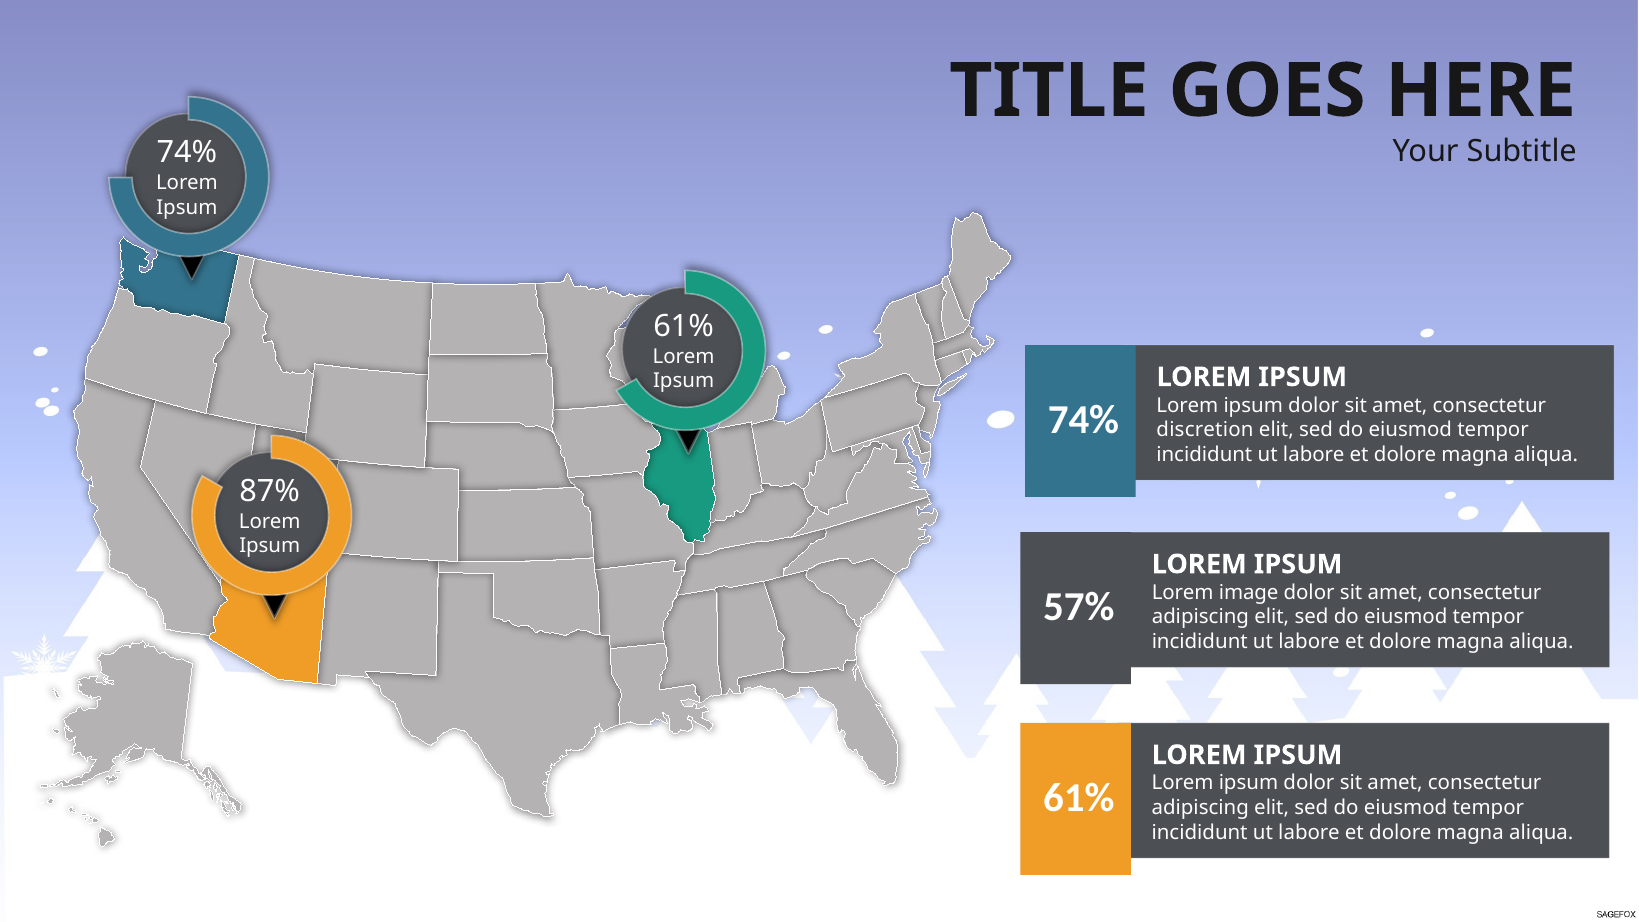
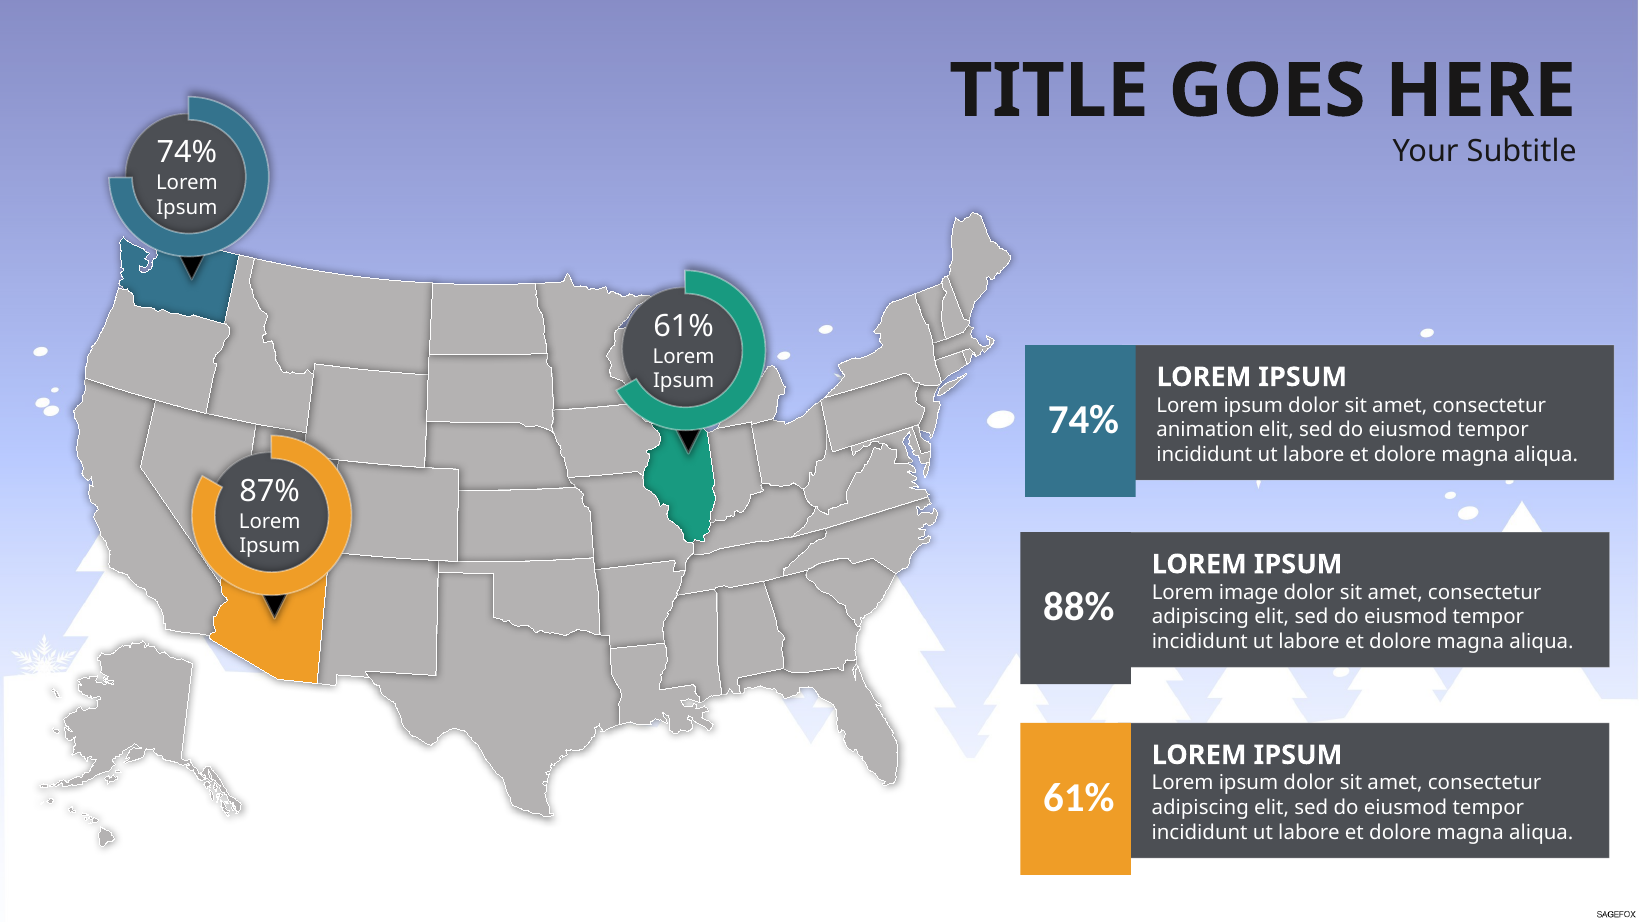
discretion: discretion -> animation
57%: 57% -> 88%
